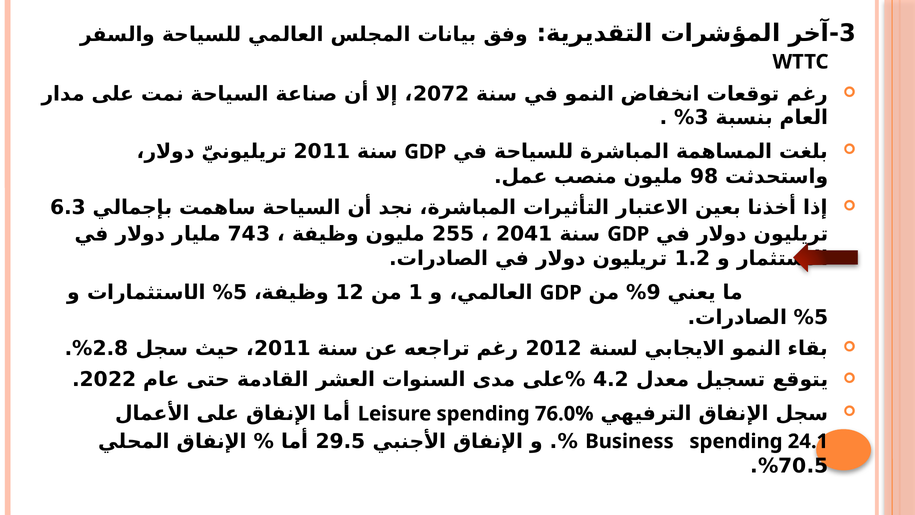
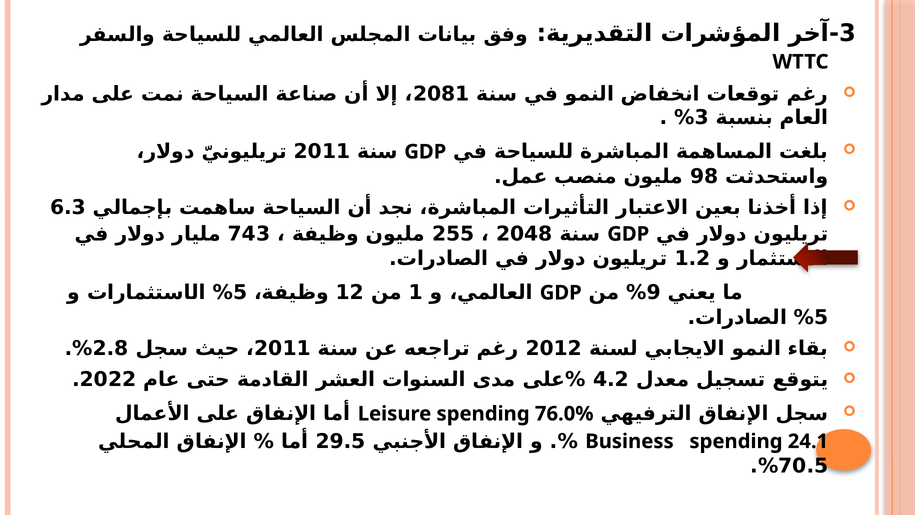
2072: 2072 -> 2081
2041: 2041 -> 2048
